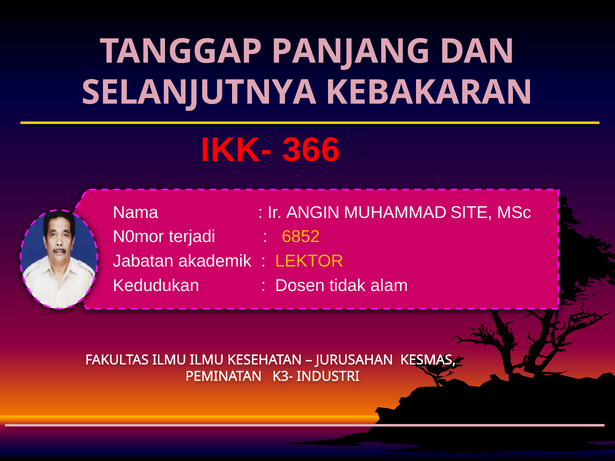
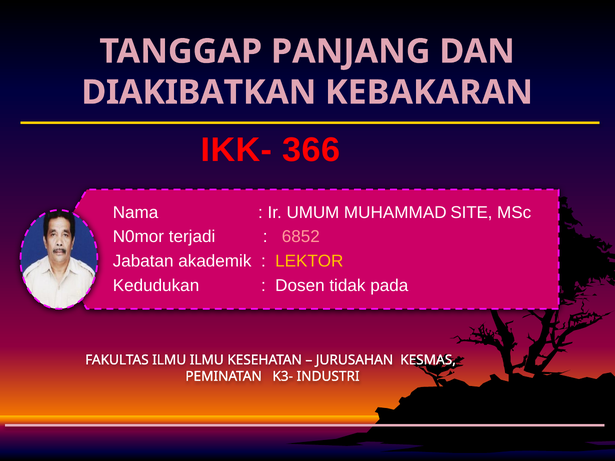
SELANJUTNYA: SELANJUTNYA -> DIAKIBATKAN
ANGIN: ANGIN -> UMUM
6852 colour: yellow -> pink
alam: alam -> pada
